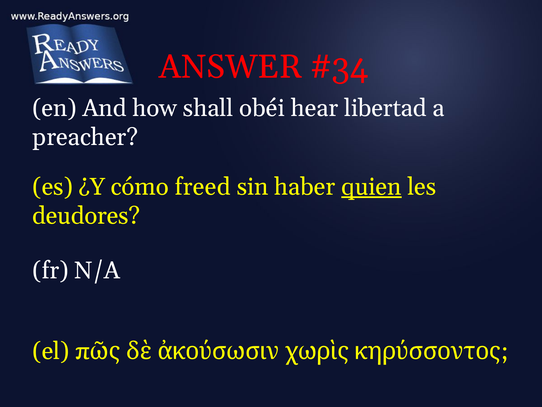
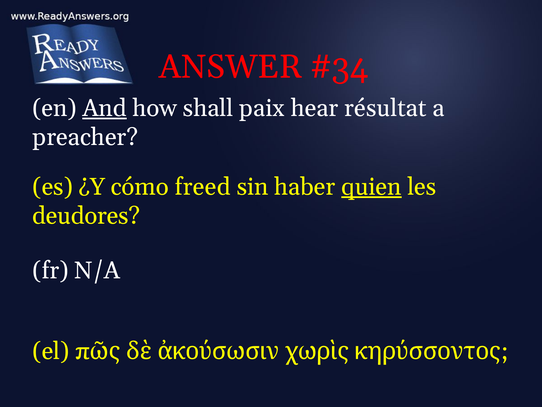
And underline: none -> present
obéi: obéi -> paix
libertad: libertad -> résultat
